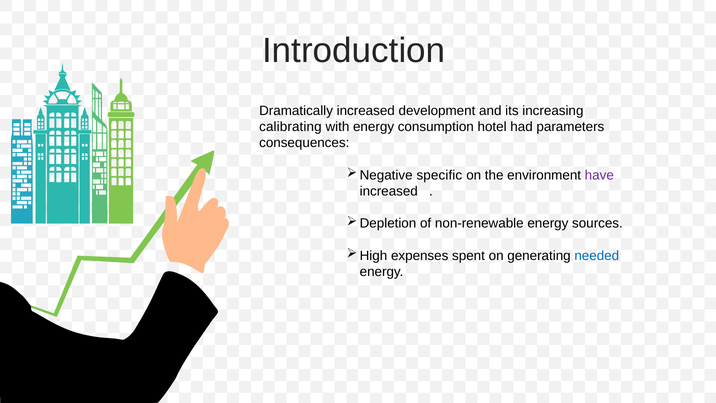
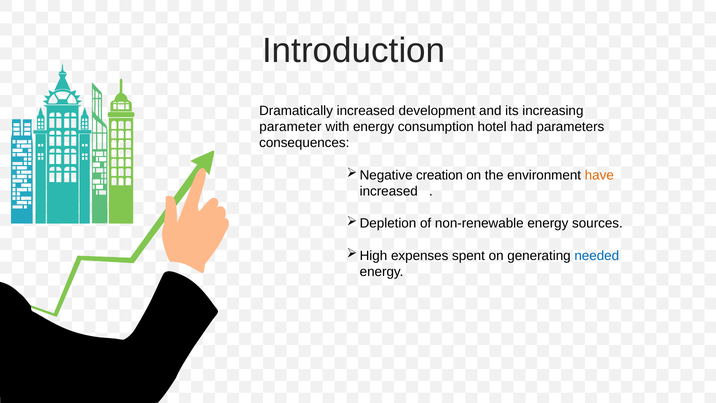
calibrating: calibrating -> parameter
specific: specific -> creation
have colour: purple -> orange
